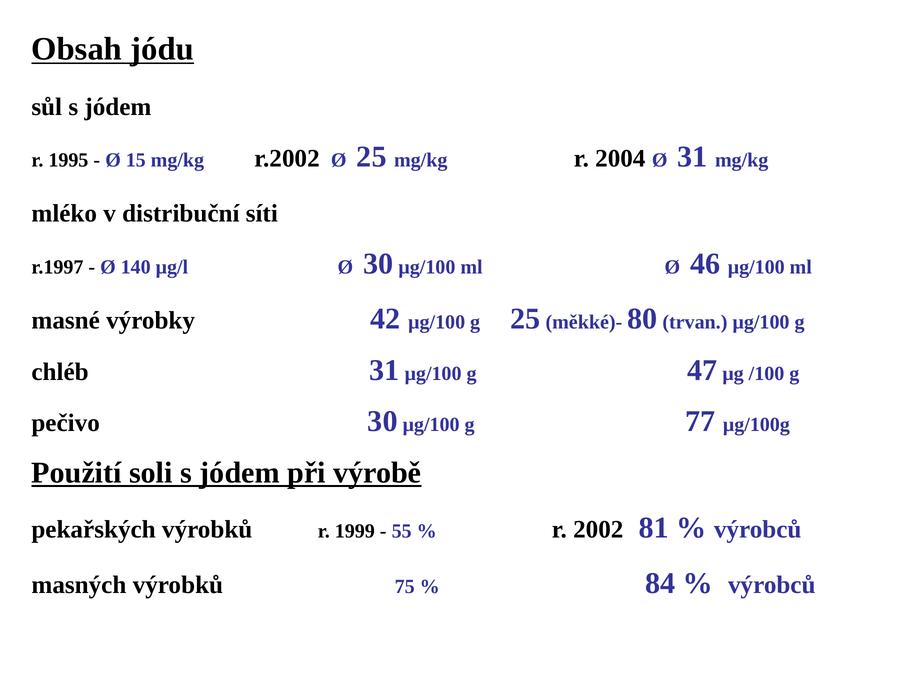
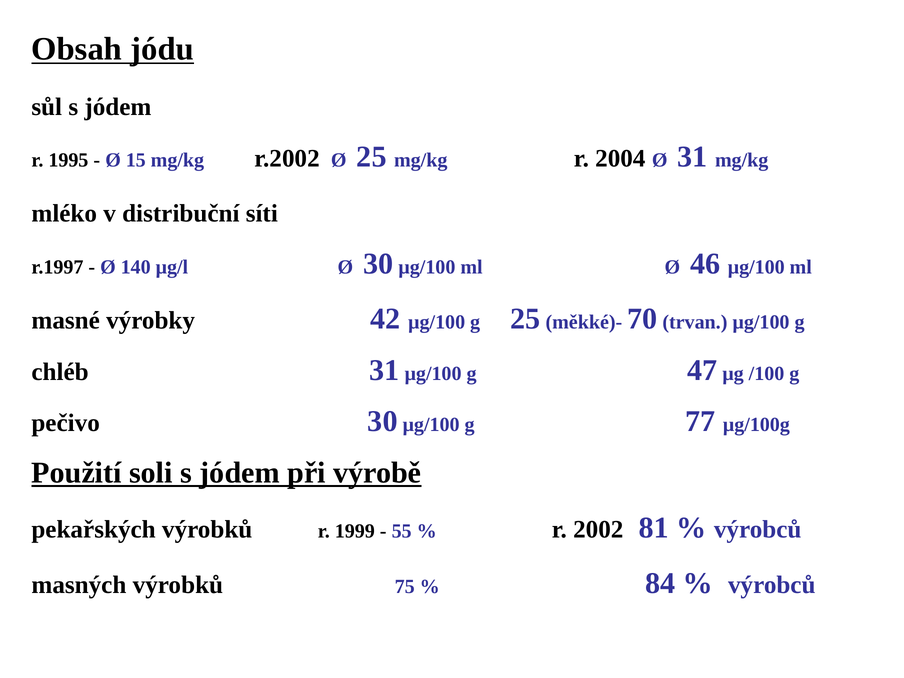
80: 80 -> 70
